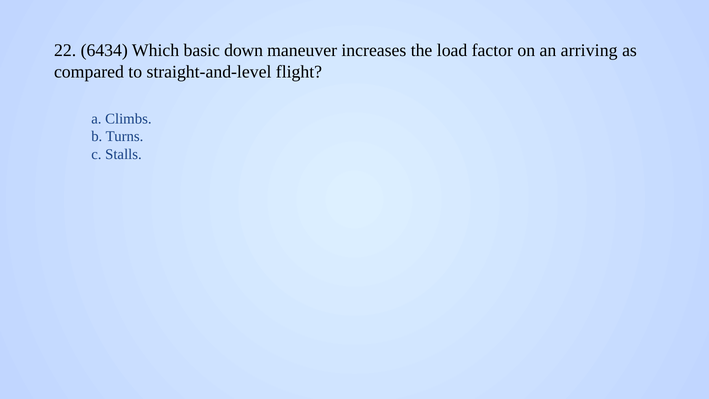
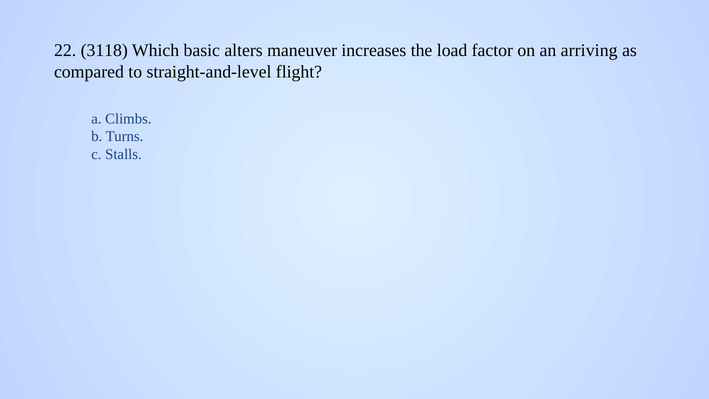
6434: 6434 -> 3118
down: down -> alters
